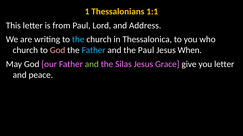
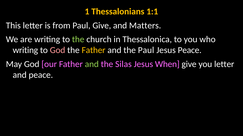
Paul Lord: Lord -> Give
Address: Address -> Matters
the at (78, 40) colour: light blue -> light green
church at (25, 50): church -> writing
Father at (94, 50) colour: light blue -> yellow
Jesus When: When -> Peace
Grace: Grace -> When
